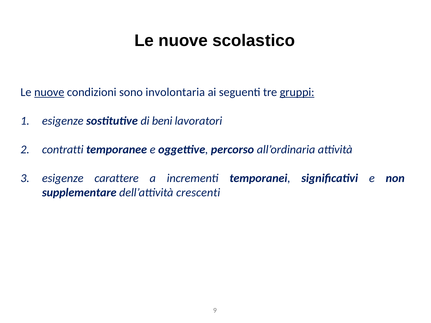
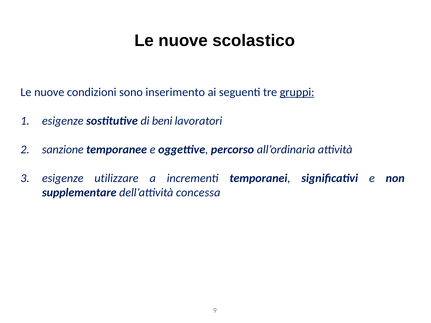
nuove at (49, 92) underline: present -> none
involontaria: involontaria -> inserimento
contratti: contratti -> sanzione
carattere: carattere -> utilizzare
crescenti: crescenti -> concessa
